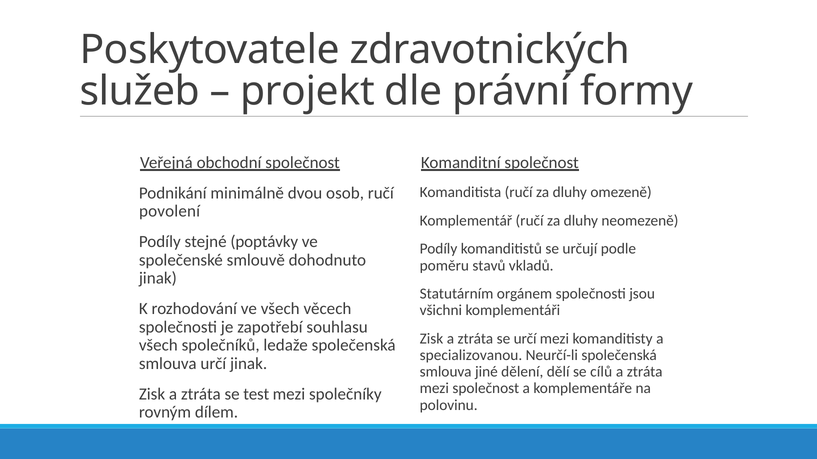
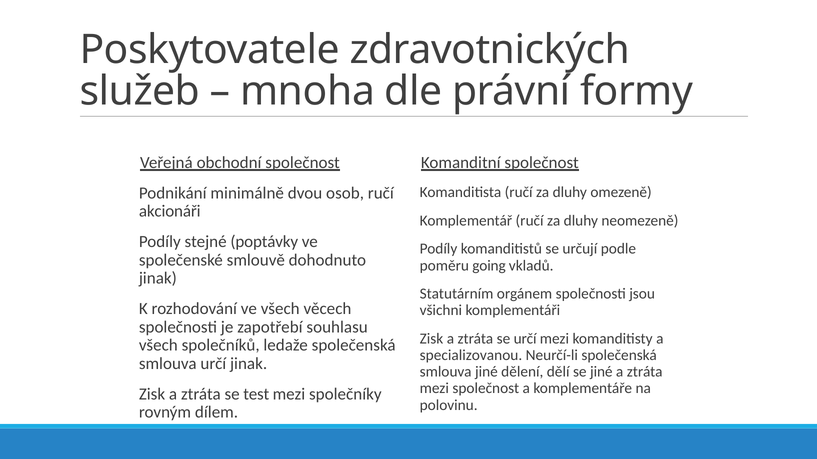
projekt: projekt -> mnoha
povolení: povolení -> akcionáři
stavů: stavů -> going
se cílů: cílů -> jiné
